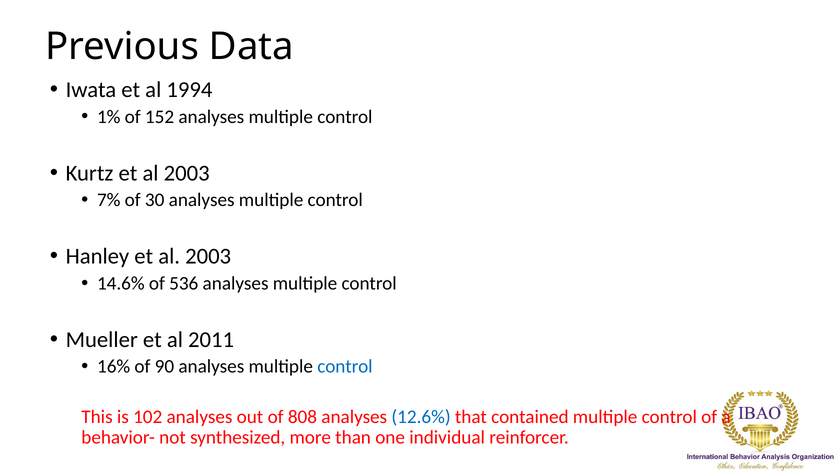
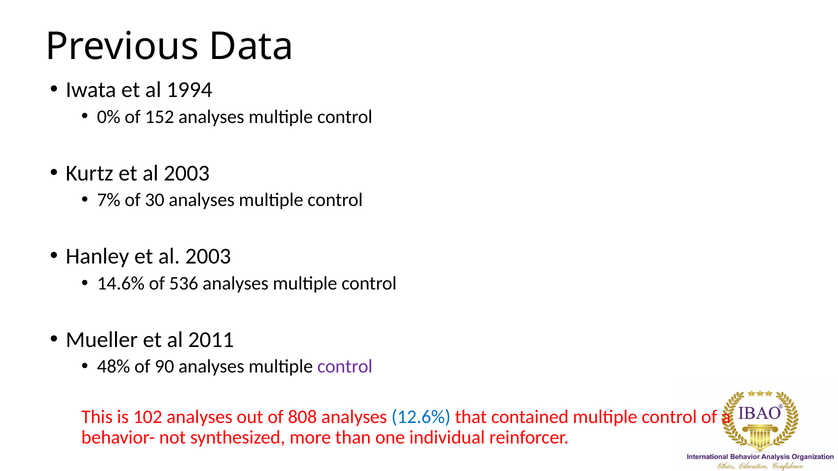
1%: 1% -> 0%
16%: 16% -> 48%
control at (345, 367) colour: blue -> purple
